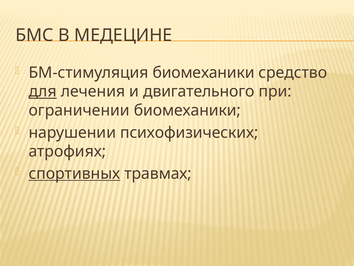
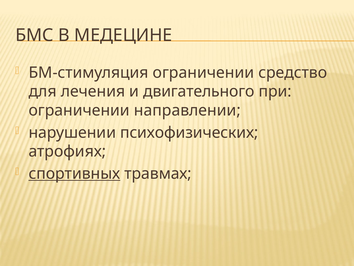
БМ-стимуляция биомеханики: биомеханики -> ограничении
для underline: present -> none
ограничении биомеханики: биомеханики -> направлении
